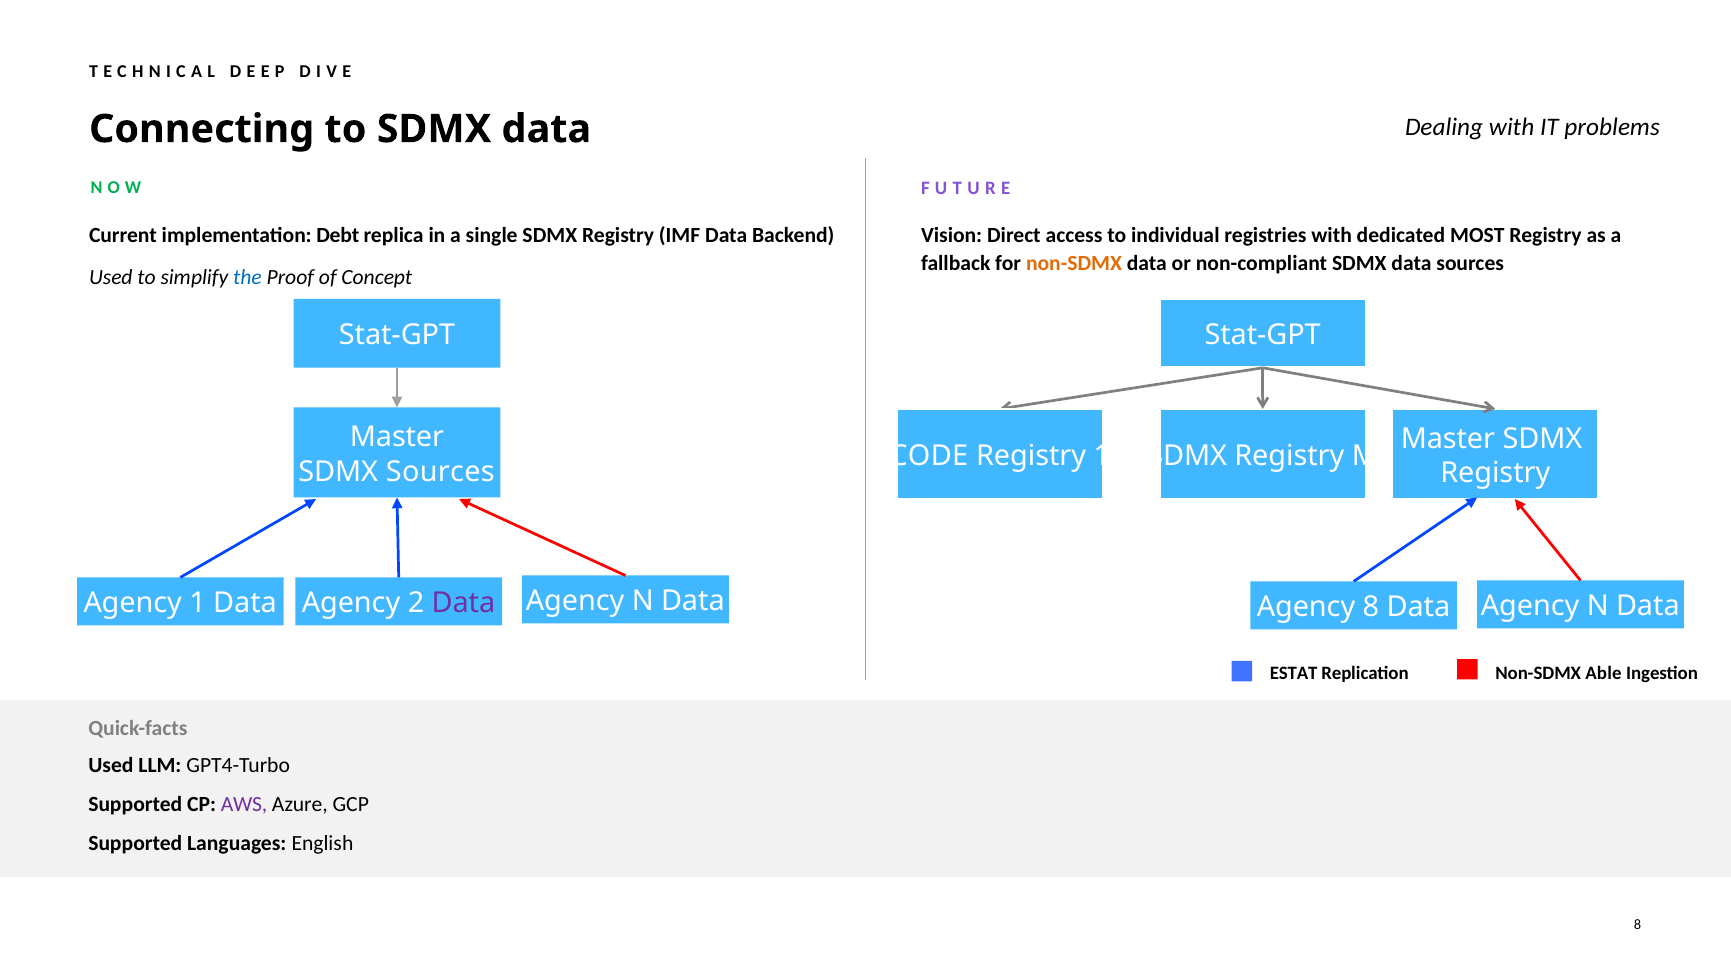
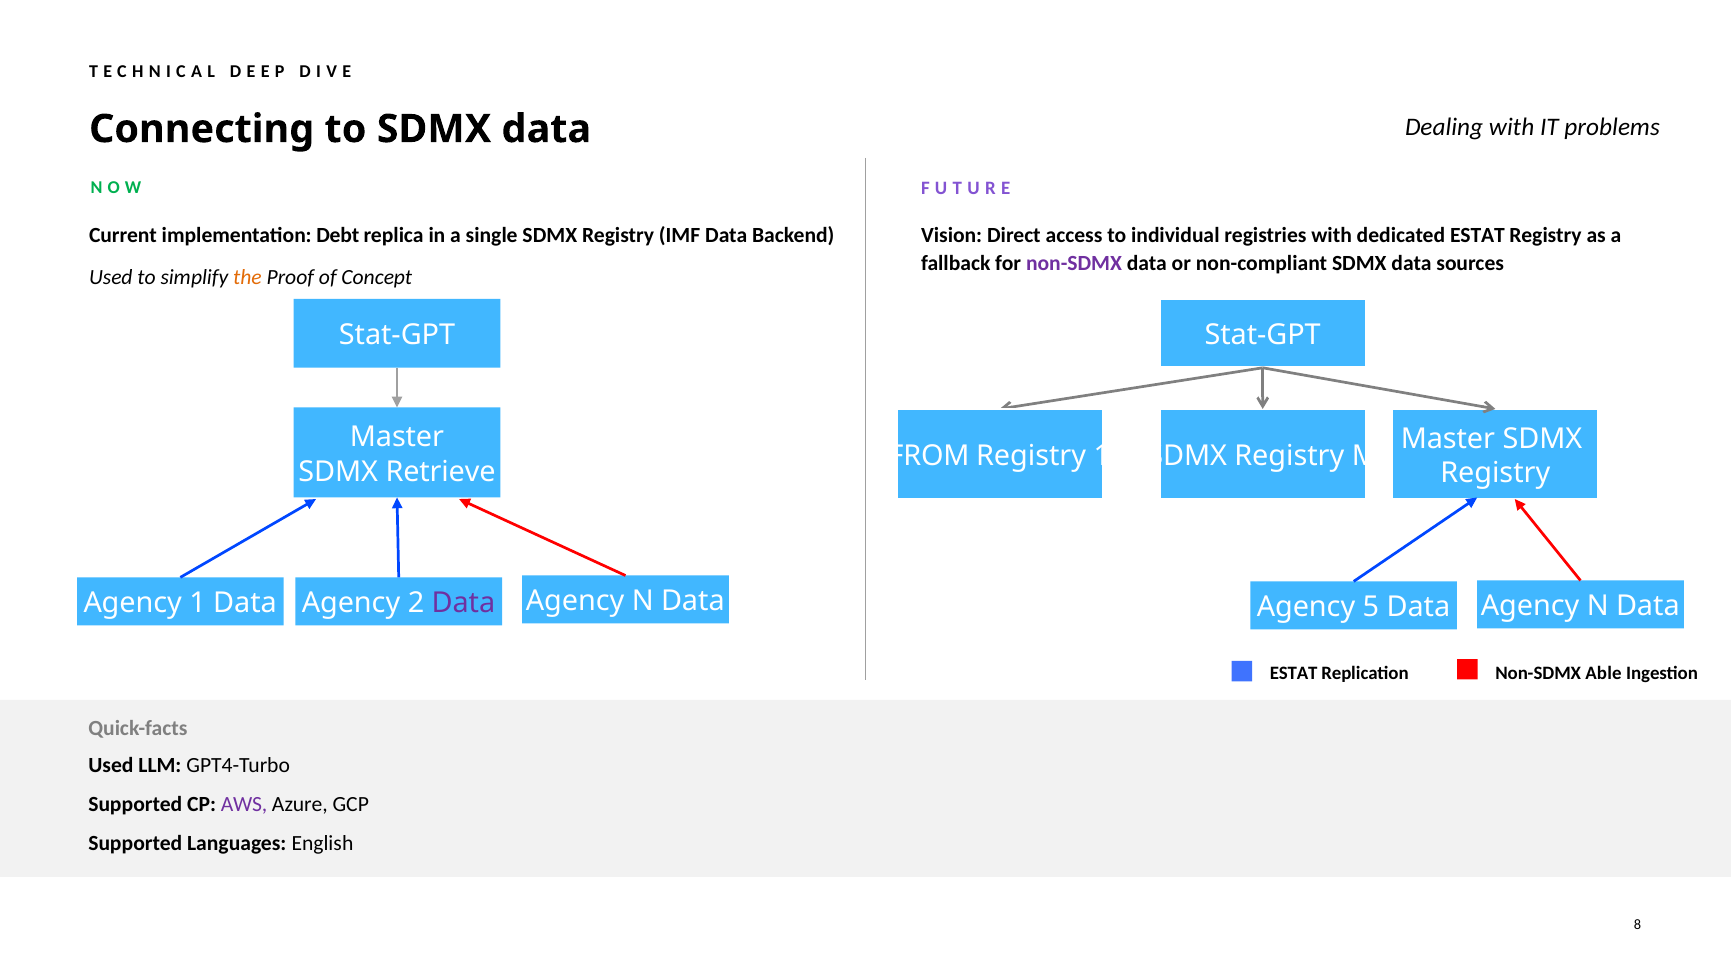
dedicated MOST: MOST -> ESTAT
non-SDMX at (1074, 264) colour: orange -> purple
the colour: blue -> orange
CODE: CODE -> FROM
SDMX Sources: Sources -> Retrieve
Agency 8: 8 -> 5
